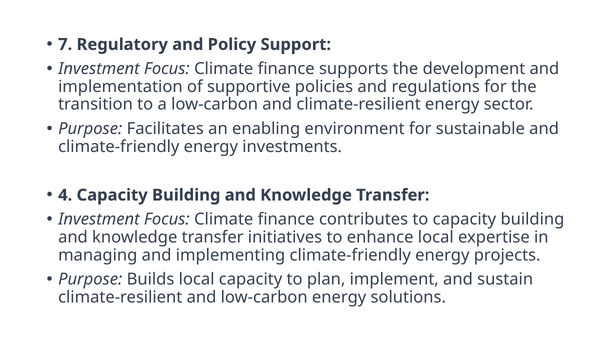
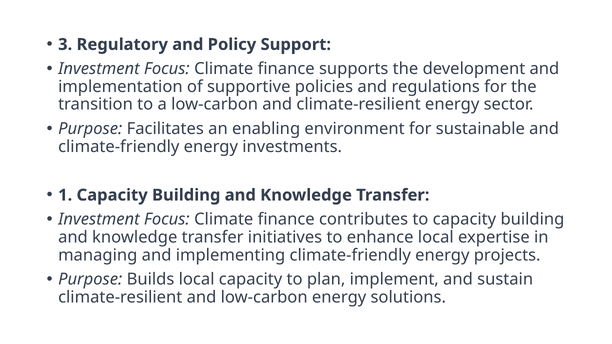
7: 7 -> 3
4: 4 -> 1
